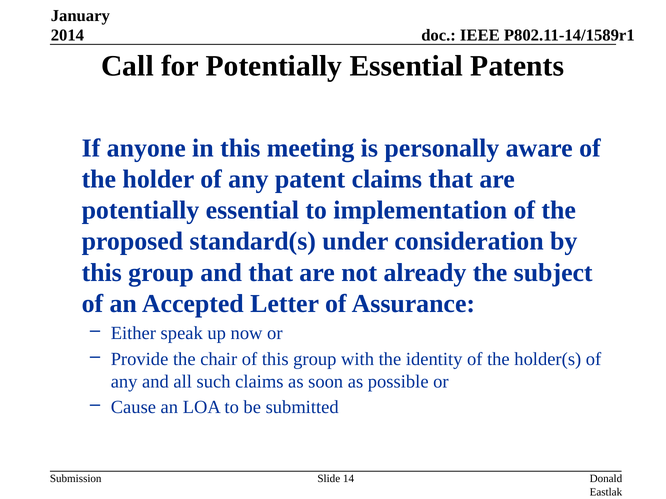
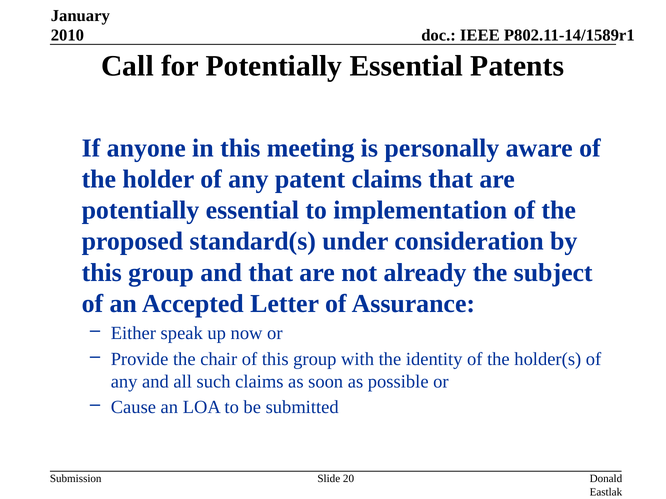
2014: 2014 -> 2010
14: 14 -> 20
